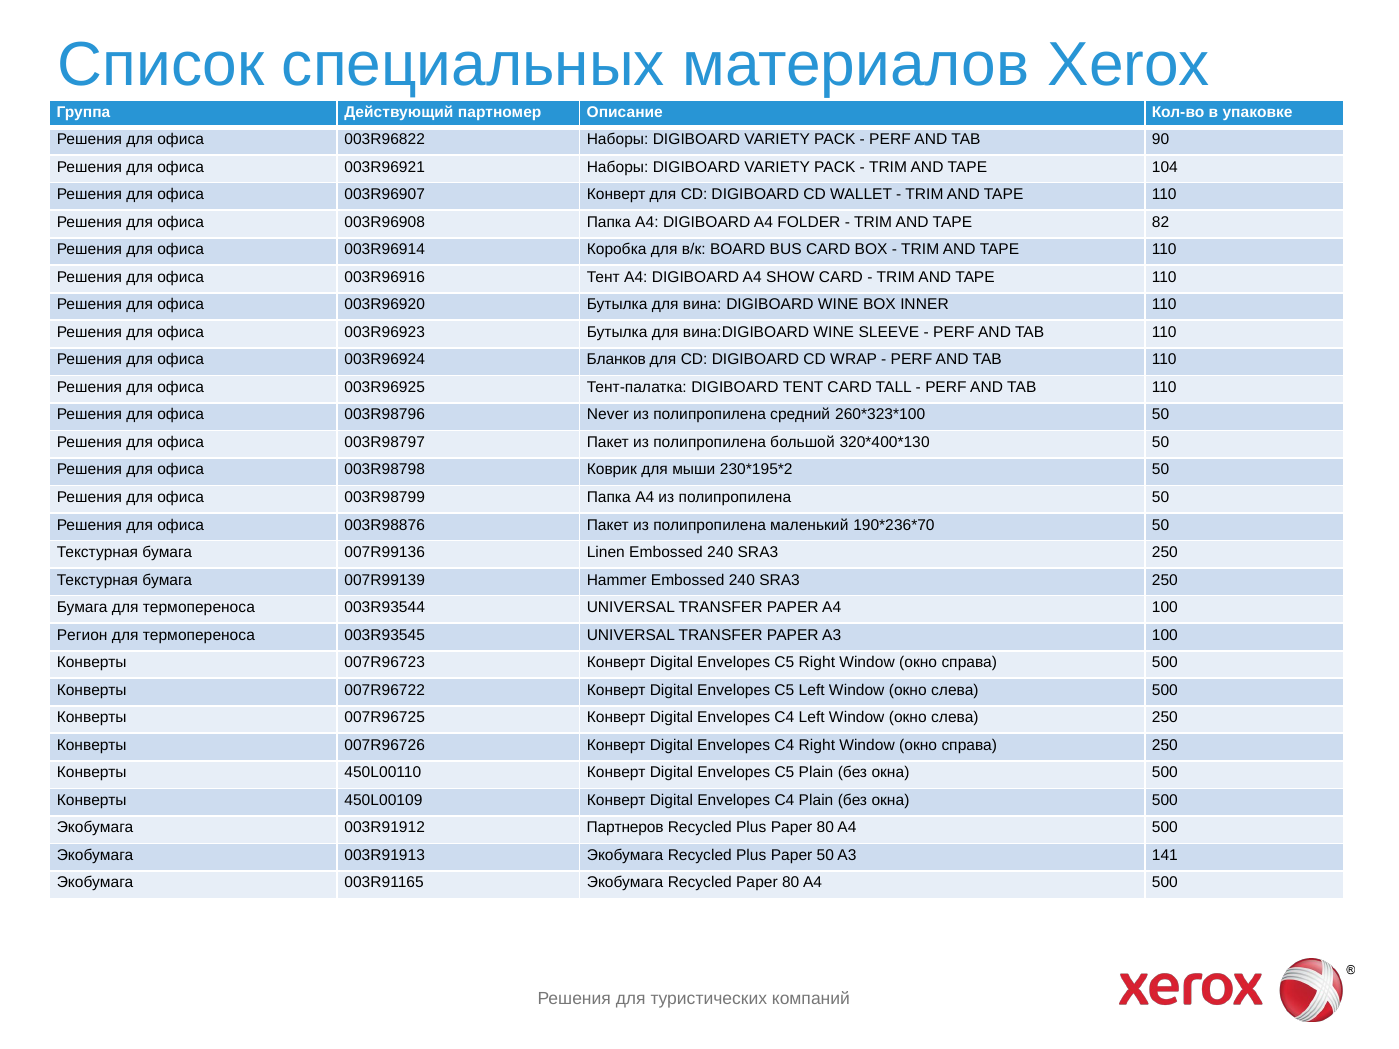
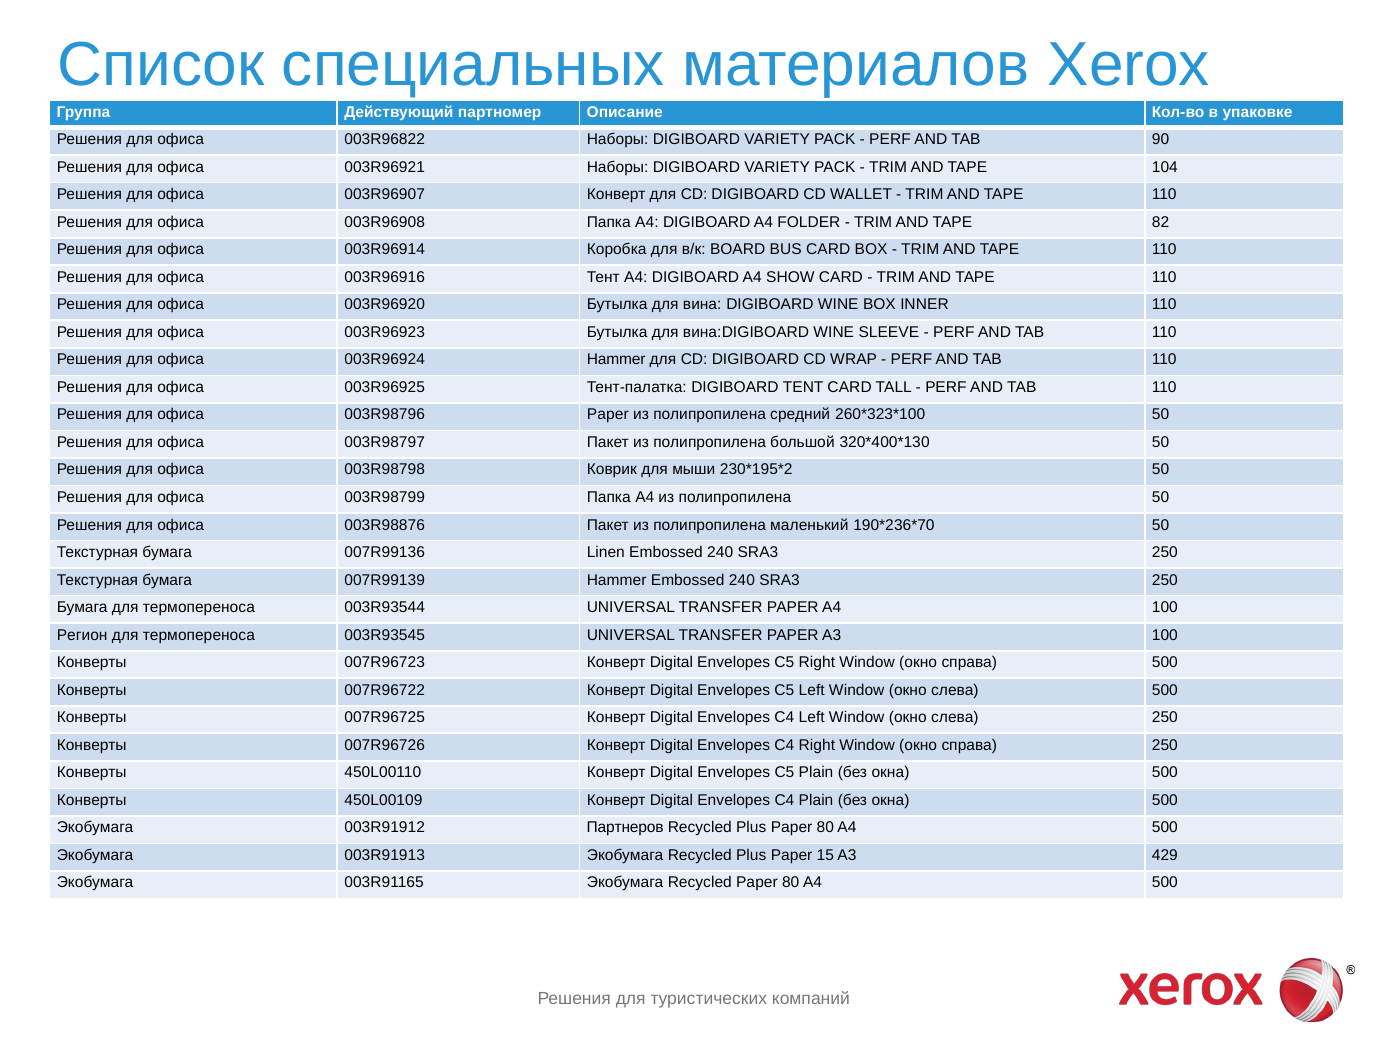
003R96924 Бланков: Бланков -> Hammer
003R98796 Never: Never -> Paper
Paper 50: 50 -> 15
141: 141 -> 429
